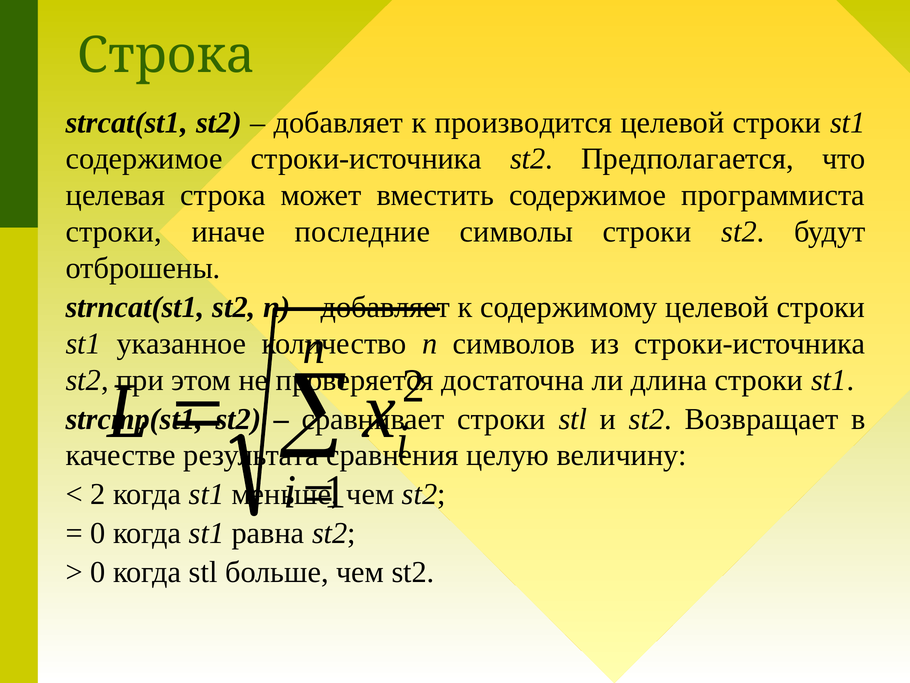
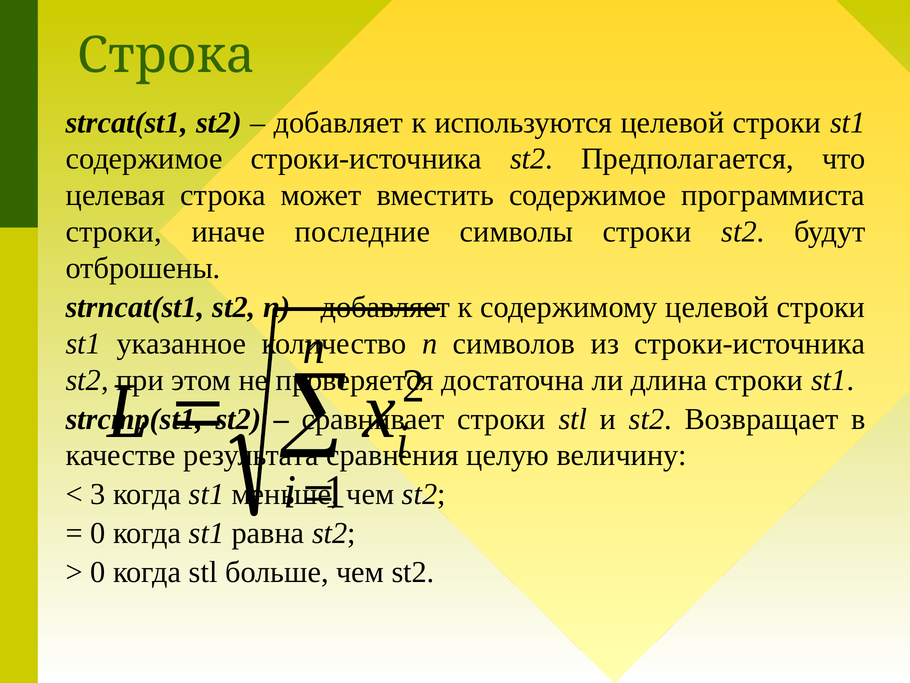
производится: производится -> используются
2 at (98, 494): 2 -> 3
